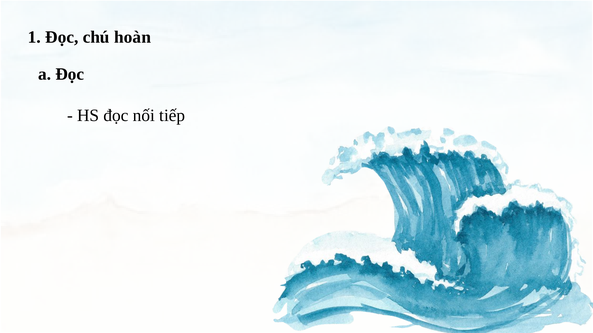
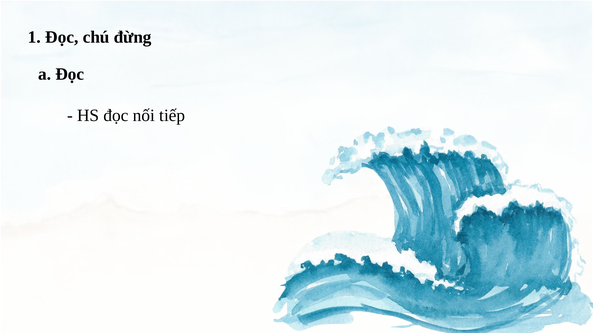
hoàn: hoàn -> đừng
